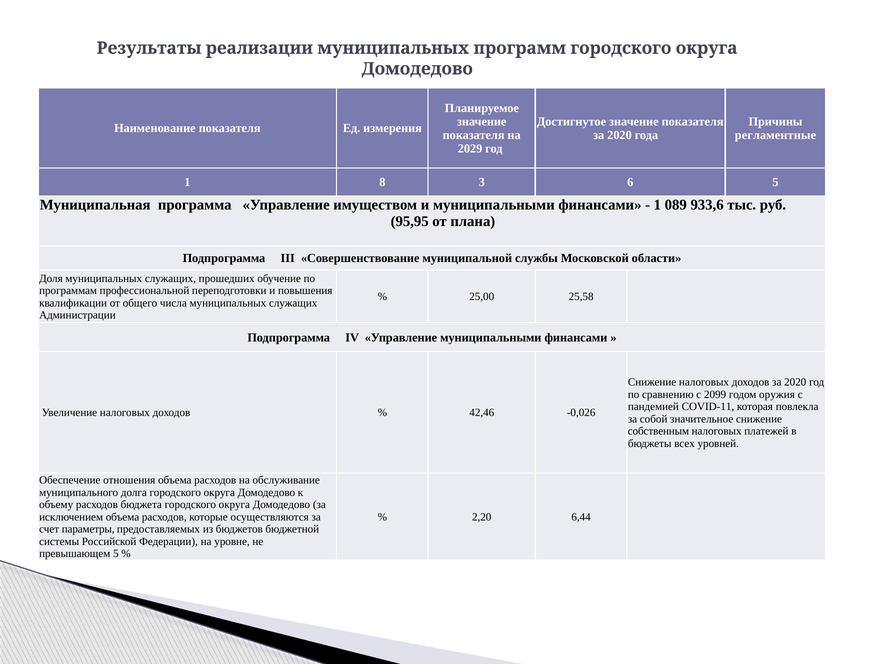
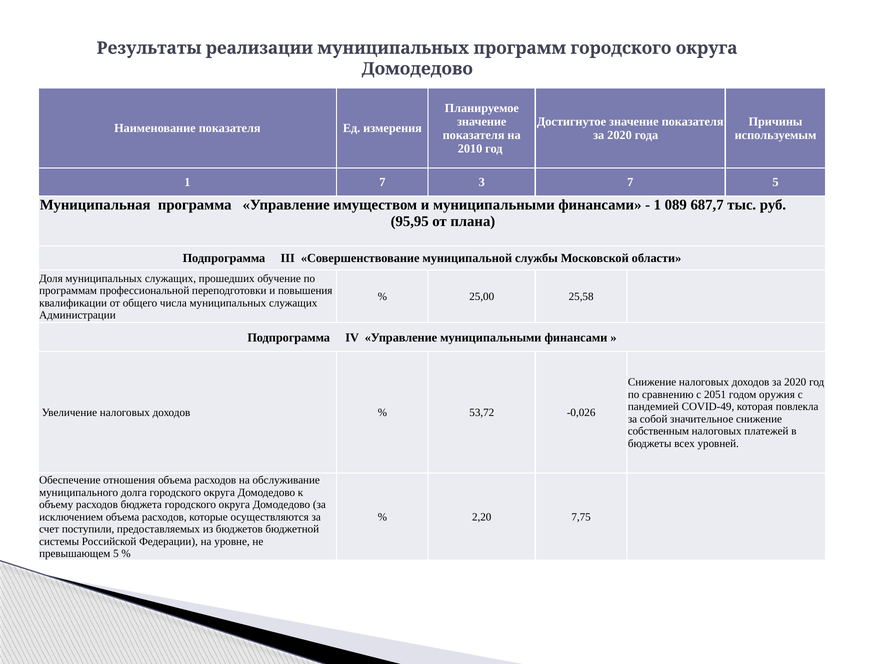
регламентные: регламентные -> используемым
2029: 2029 -> 2010
1 8: 8 -> 7
3 6: 6 -> 7
933,6: 933,6 -> 687,7
2099: 2099 -> 2051
COVID-11: COVID-11 -> COVID-49
42,46: 42,46 -> 53,72
6,44: 6,44 -> 7,75
параметры: параметры -> поступили
